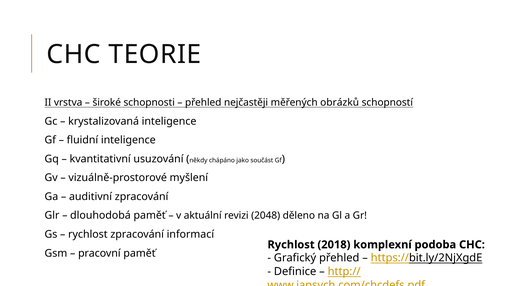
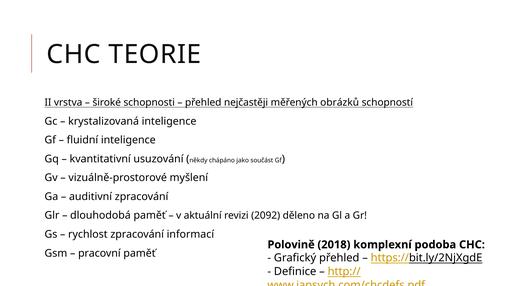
2048: 2048 -> 2092
Rychlost at (291, 244): Rychlost -> Polovině
